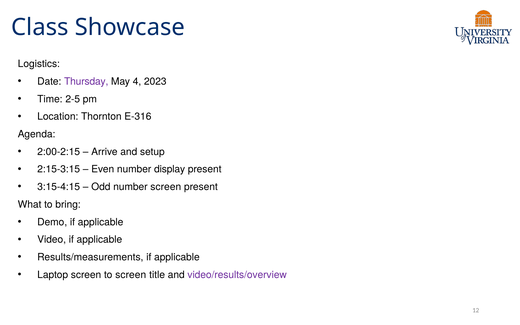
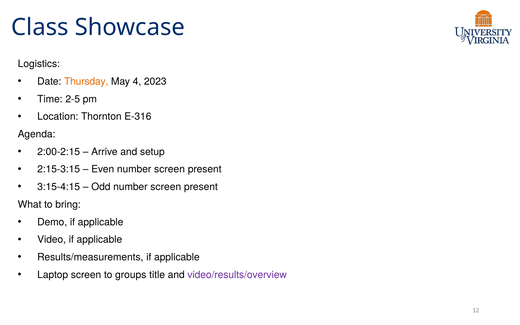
Thursday colour: purple -> orange
Even number display: display -> screen
to screen: screen -> groups
